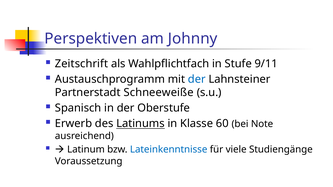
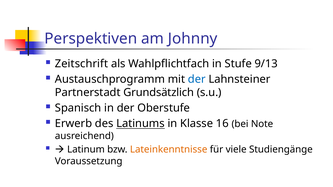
9/11: 9/11 -> 9/13
Schneeweiße: Schneeweiße -> Grundsätzlich
60: 60 -> 16
Lateinkenntnisse colour: blue -> orange
